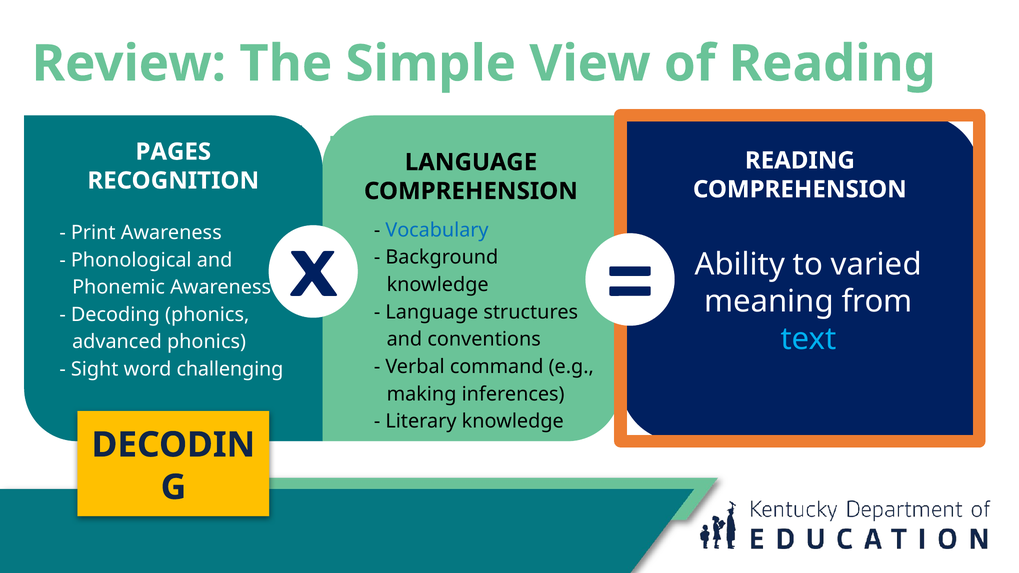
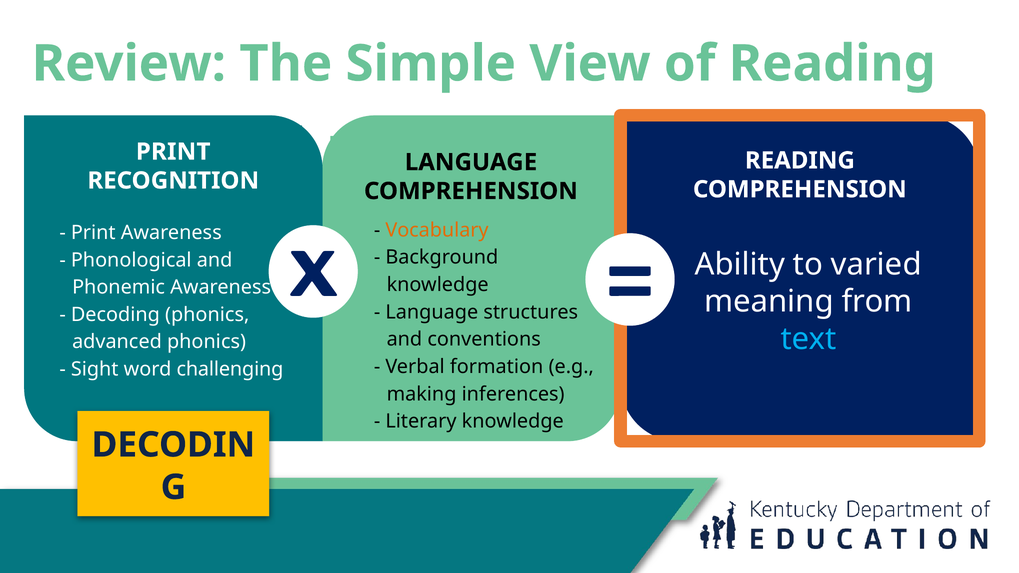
PAGES at (173, 152): PAGES -> PRINT
Vocabulary colour: blue -> orange
command: command -> formation
